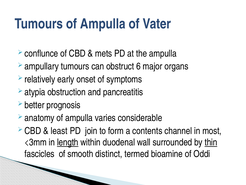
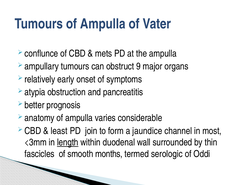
6: 6 -> 9
contents: contents -> jaundice
thin underline: present -> none
distinct: distinct -> months
bioamine: bioamine -> serologic
